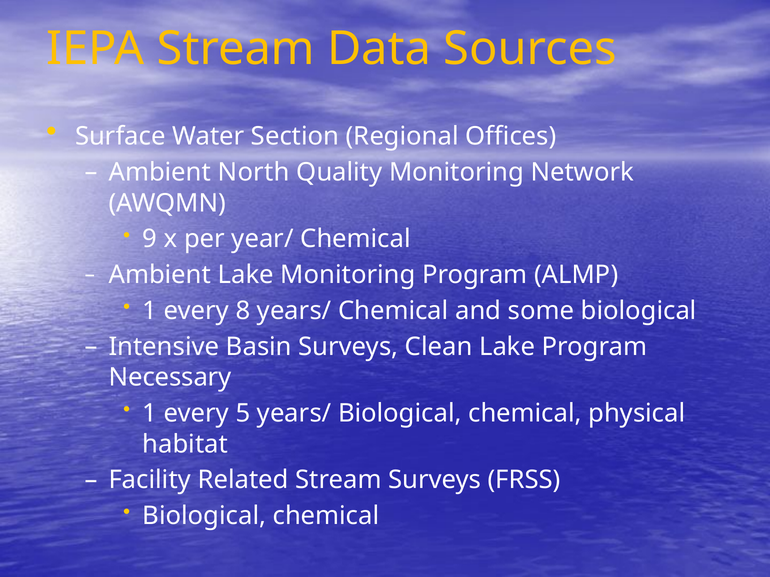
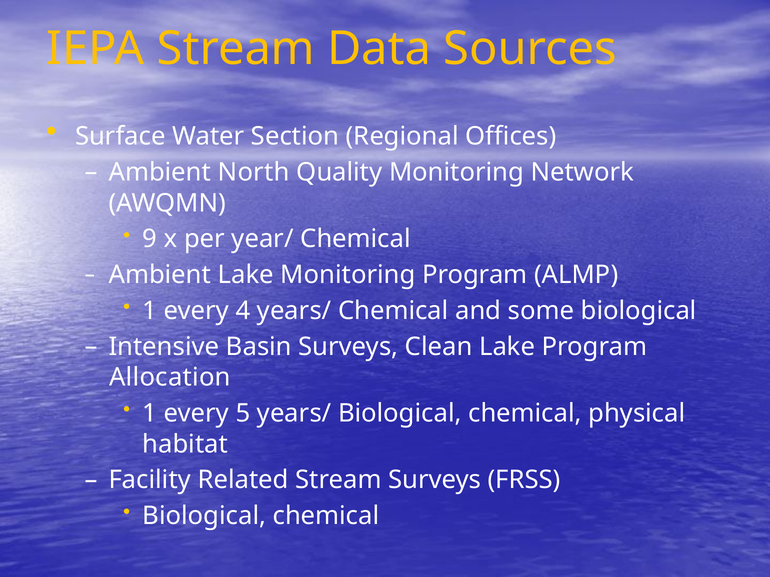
8: 8 -> 4
Necessary: Necessary -> Allocation
